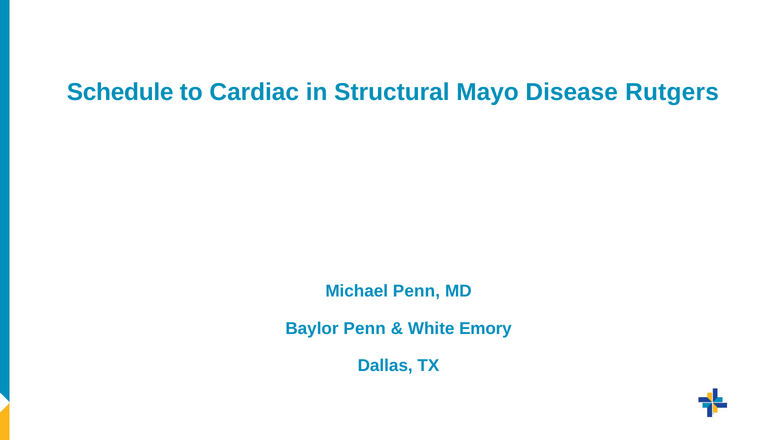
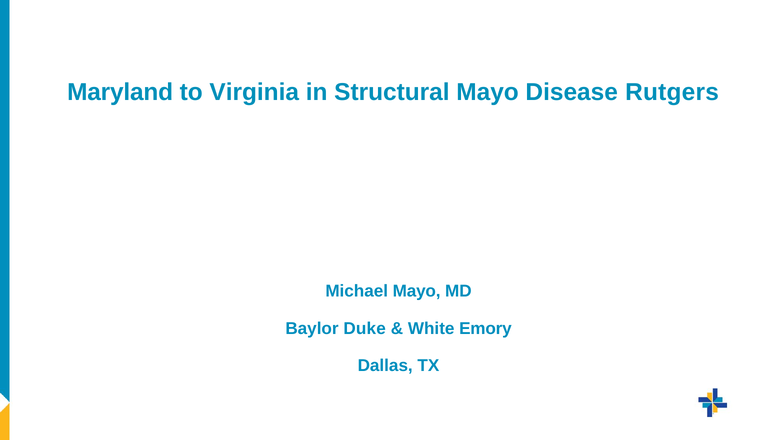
Schedule: Schedule -> Maryland
Cardiac: Cardiac -> Virginia
Michael Penn: Penn -> Mayo
Baylor Penn: Penn -> Duke
